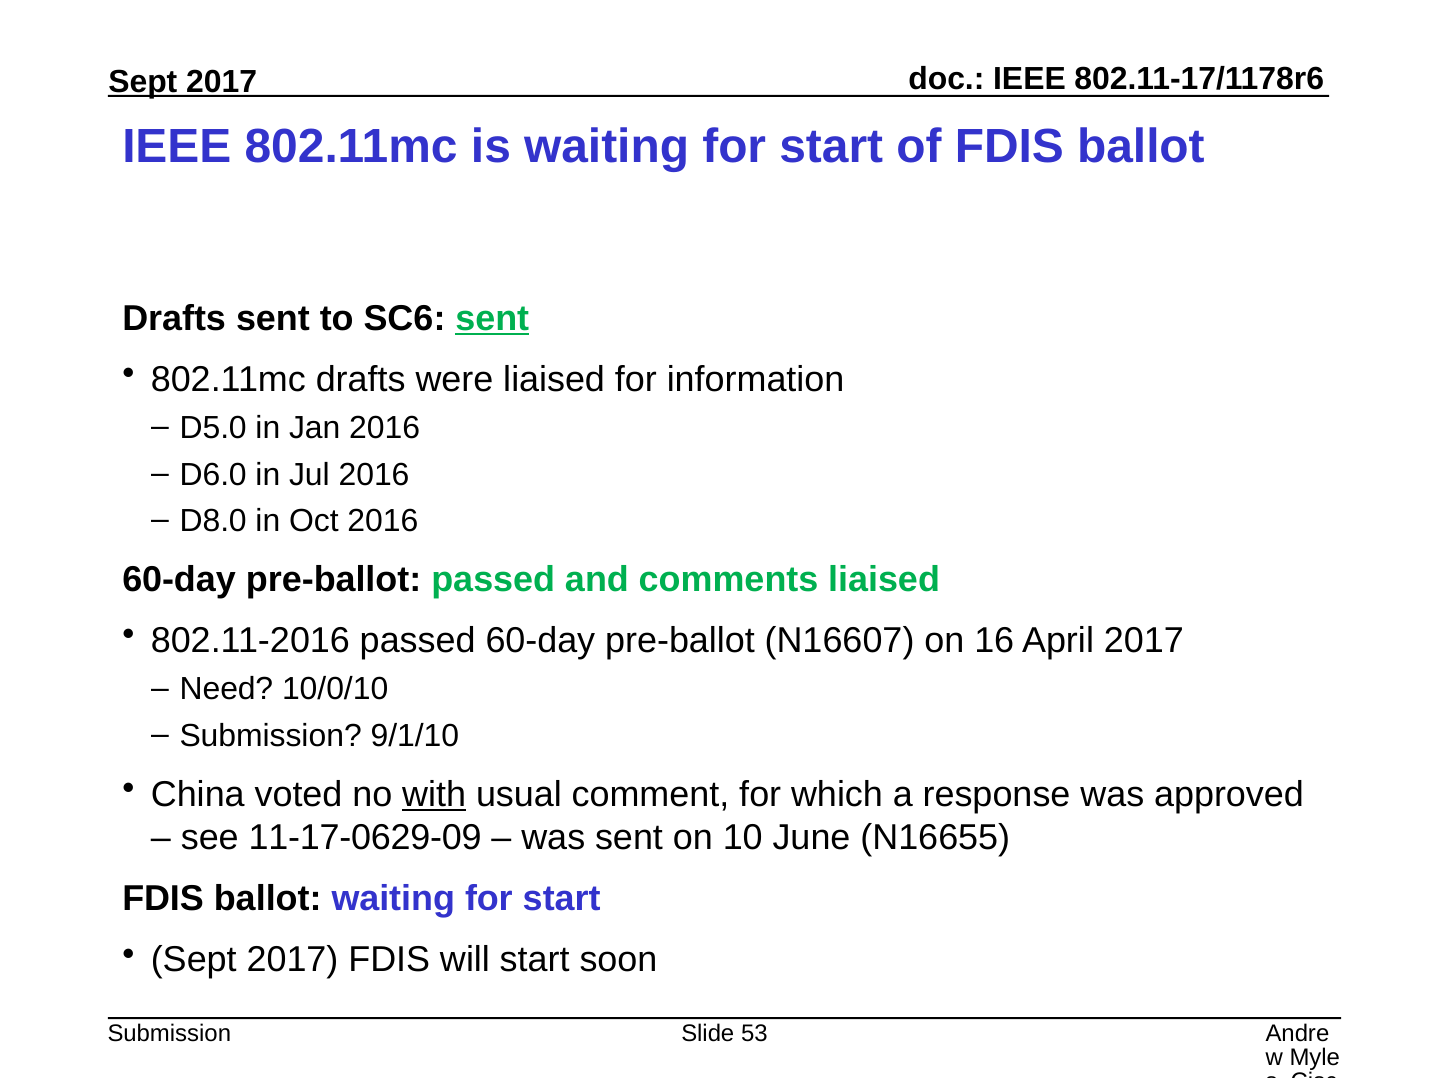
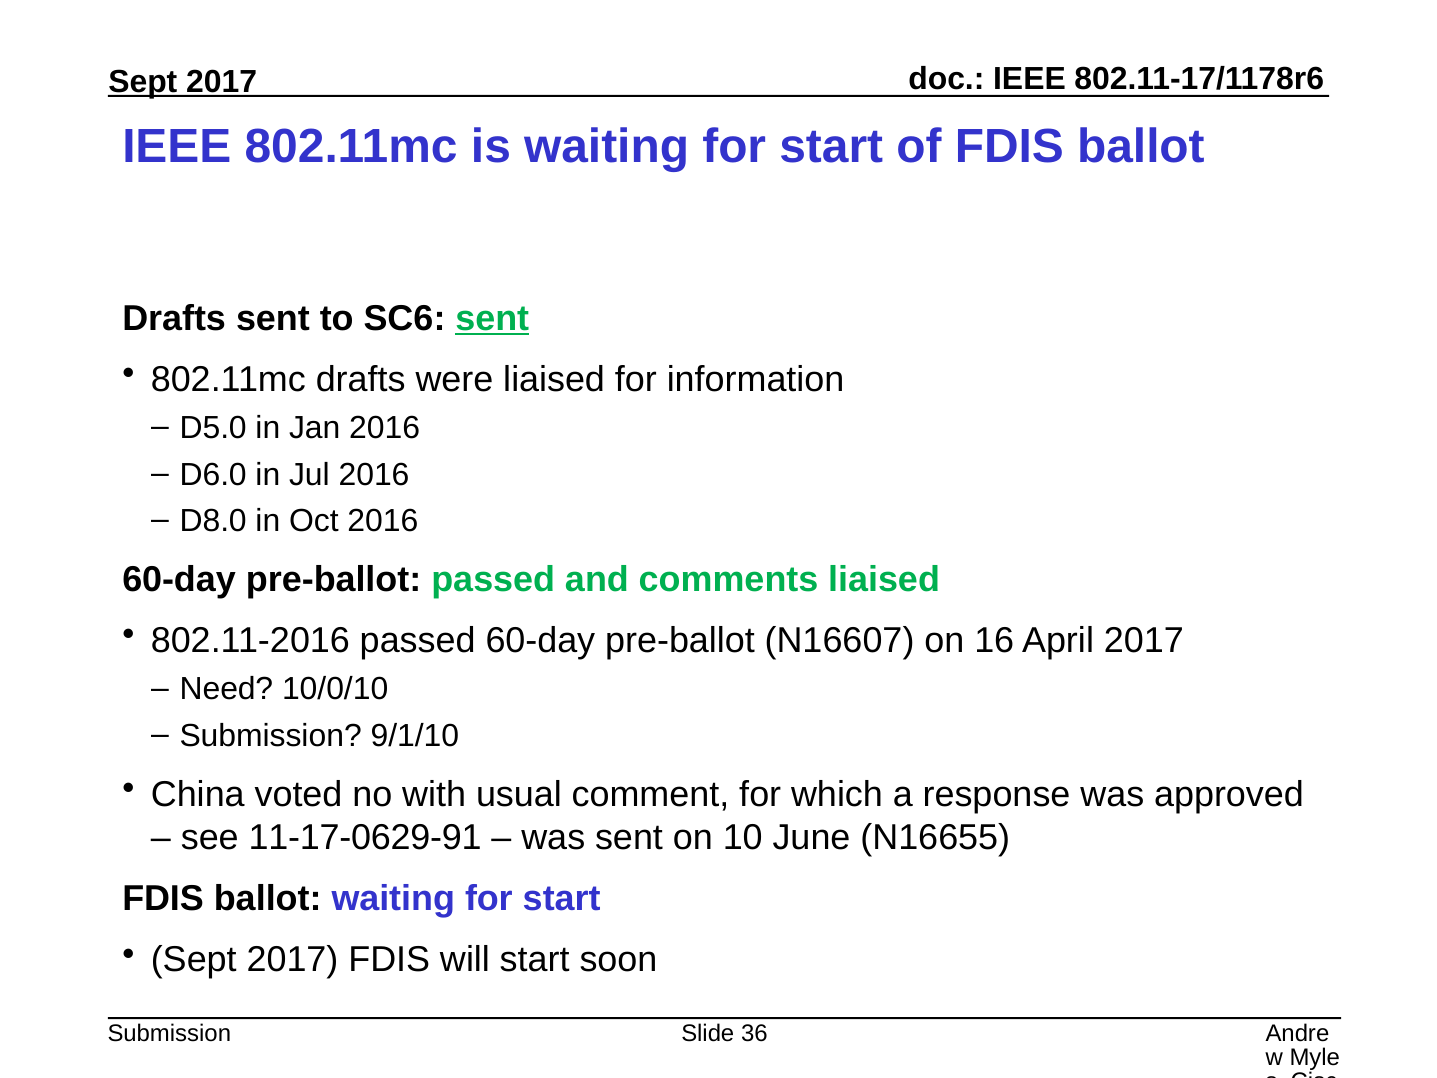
with underline: present -> none
11-17-0629-09: 11-17-0629-09 -> 11-17-0629-91
53: 53 -> 36
